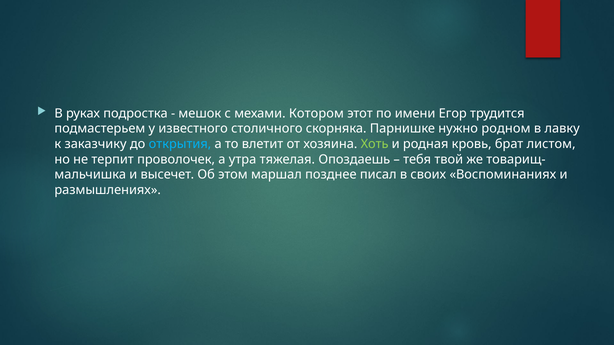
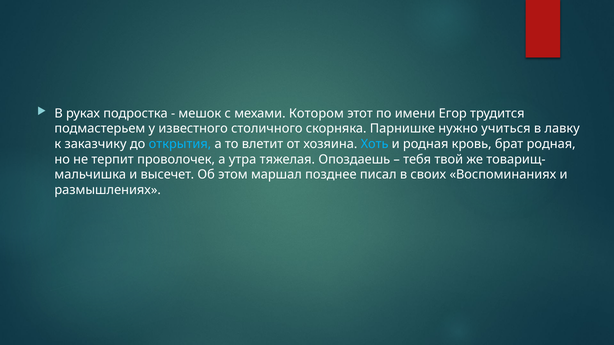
родном: родном -> учиться
Хоть colour: light green -> light blue
брат листом: листом -> родная
